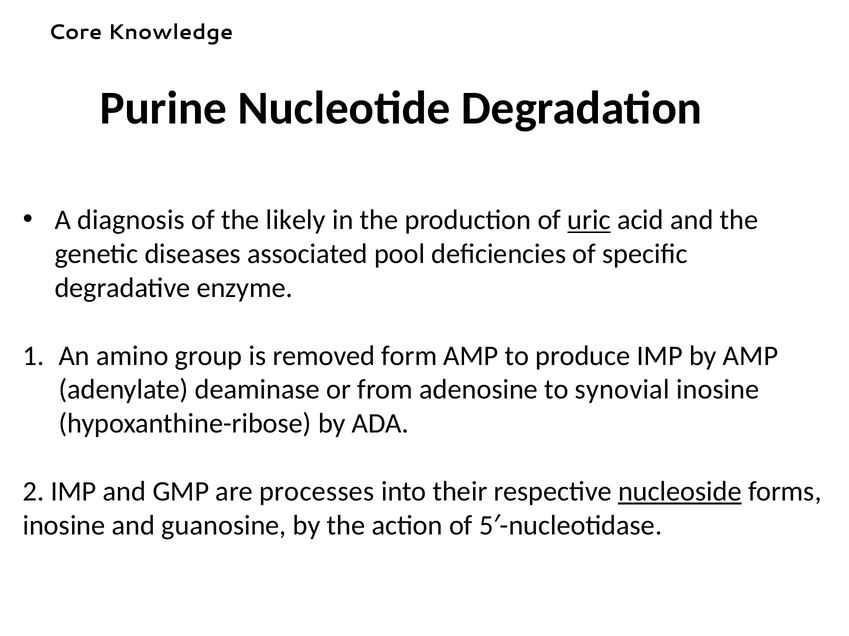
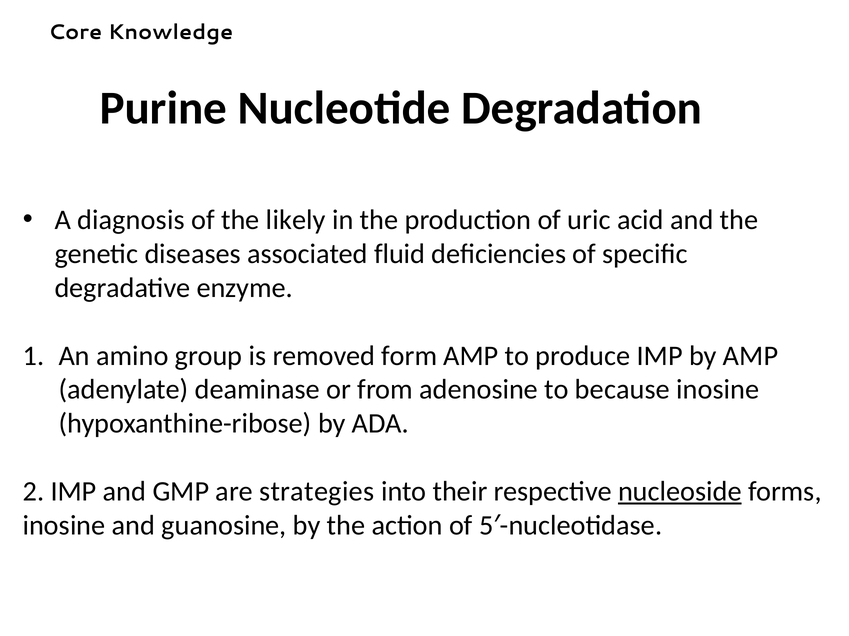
uric underline: present -> none
pool: pool -> fluid
synovial: synovial -> because
processes: processes -> strategies
